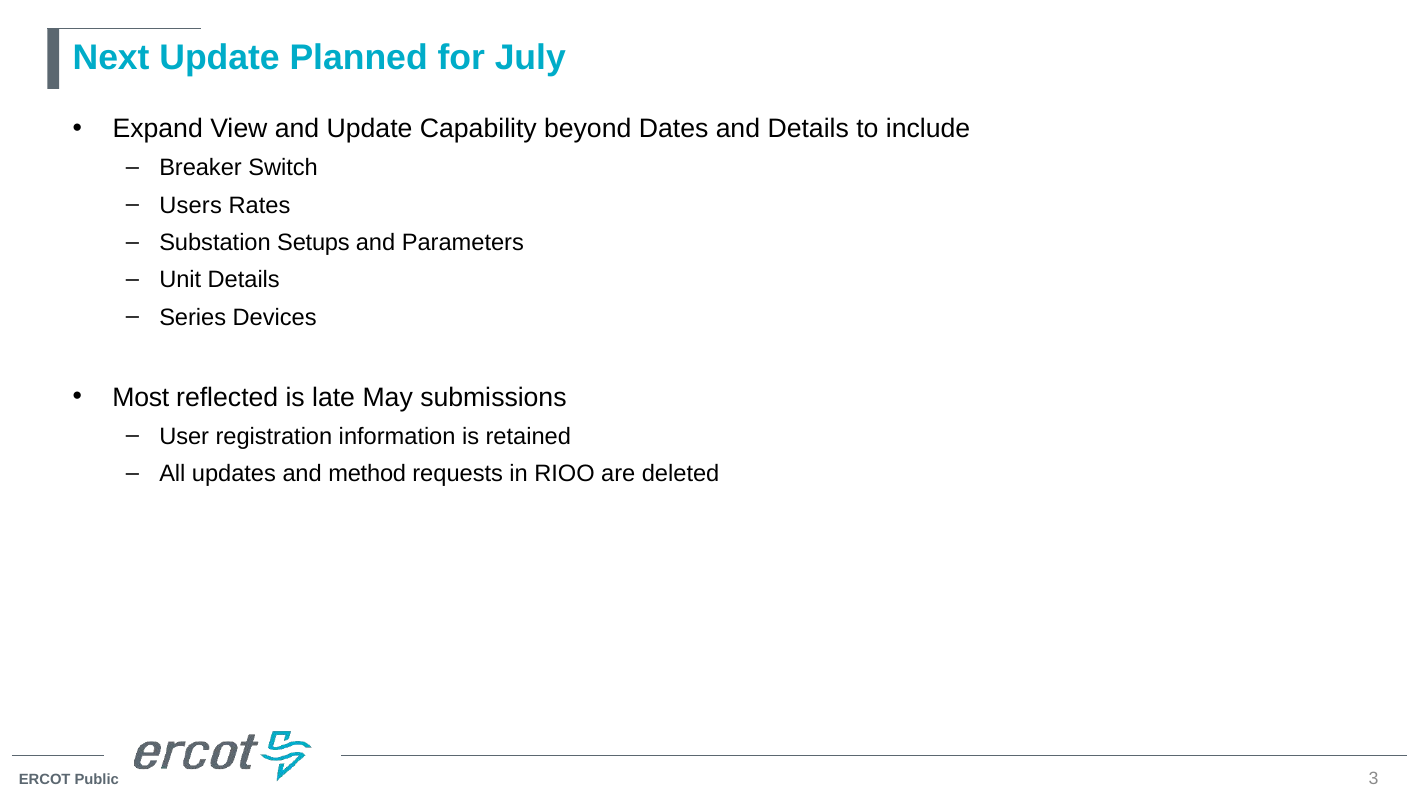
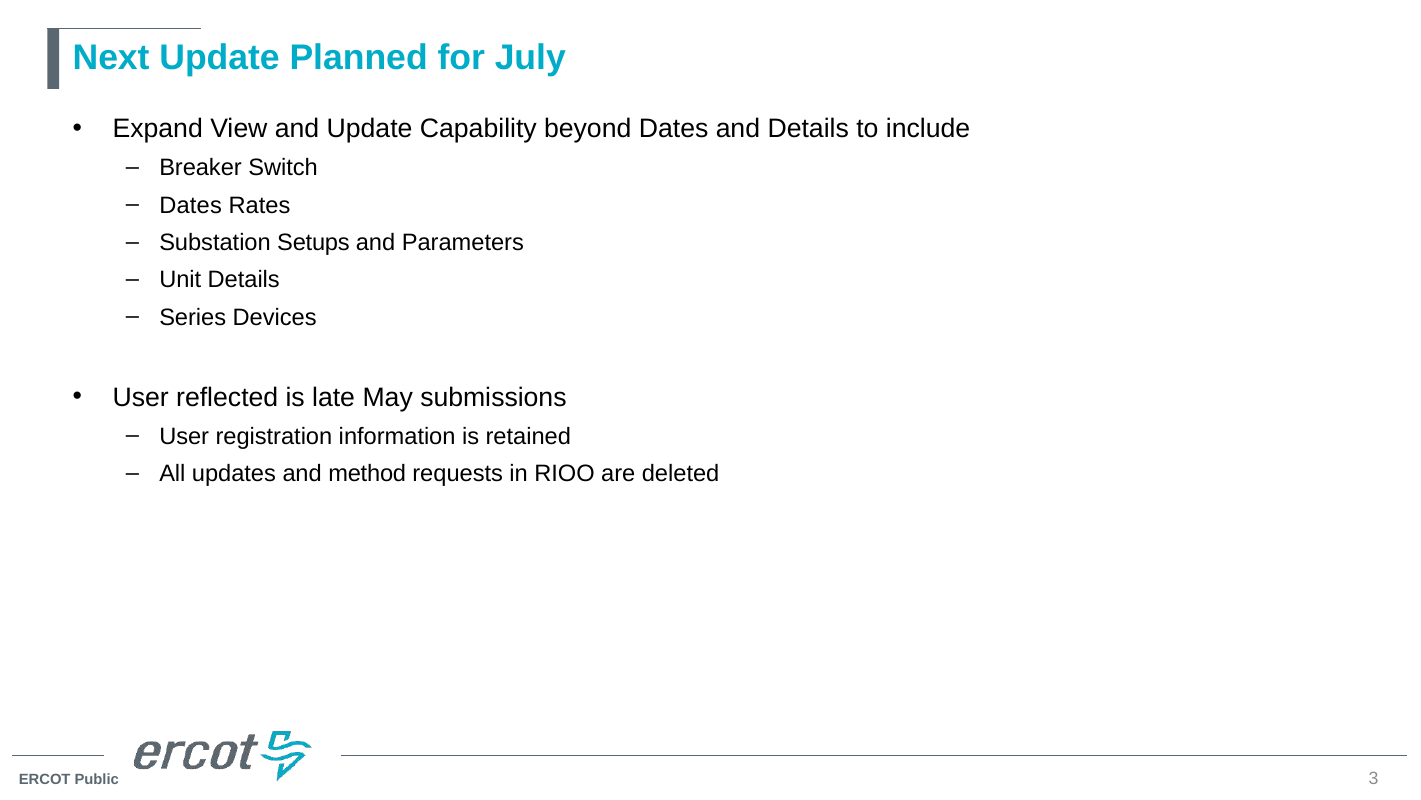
Users at (191, 205): Users -> Dates
Most at (141, 397): Most -> User
